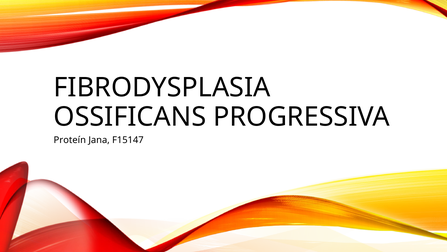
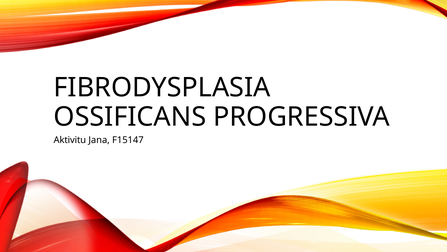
Proteín: Proteín -> Aktivitu
